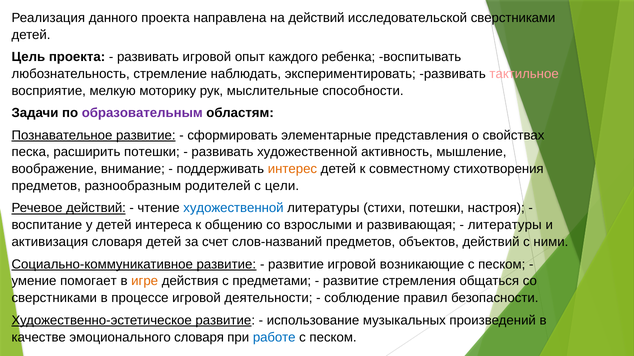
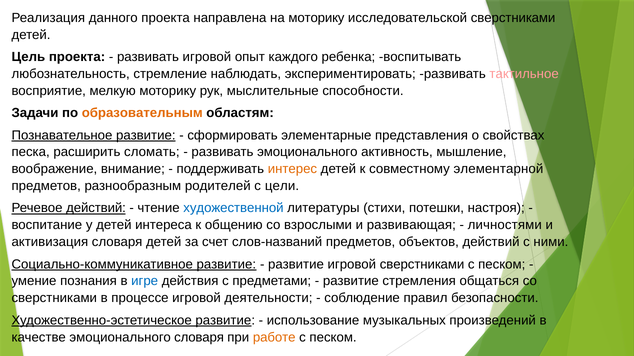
на действий: действий -> моторику
образовательным colour: purple -> orange
расширить потешки: потешки -> сломать
развивать художественной: художественной -> эмоционального
стихотворения: стихотворения -> элементарной
литературы at (505, 225): литературы -> личностями
игровой возникающие: возникающие -> сверстниками
помогает: помогает -> познания
игре colour: orange -> blue
работе colour: blue -> orange
